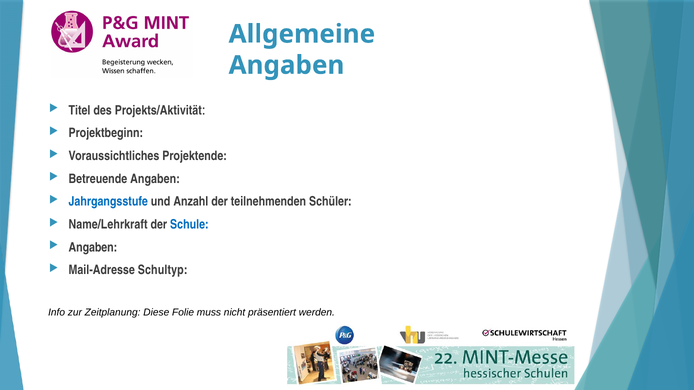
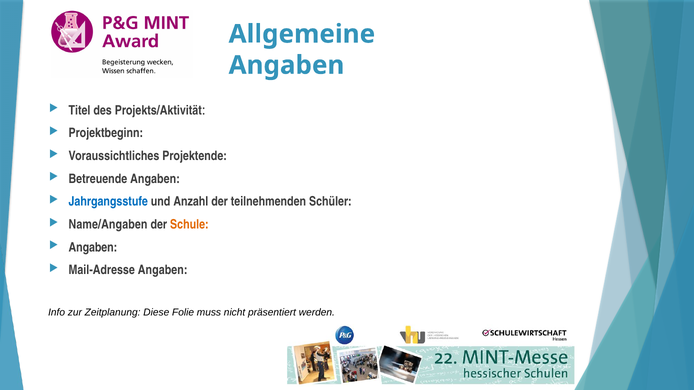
Name/Lehrkraft: Name/Lehrkraft -> Name/Angaben
Schule colour: blue -> orange
Mail-Adresse Schultyp: Schultyp -> Angaben
